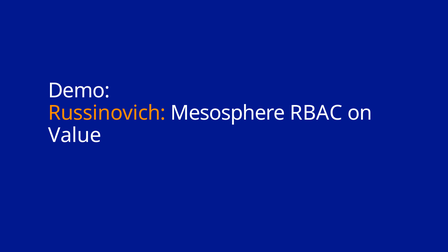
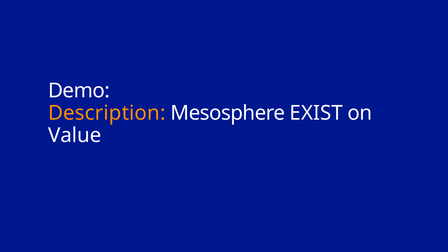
Russinovich: Russinovich -> Description
RBAC: RBAC -> EXIST
